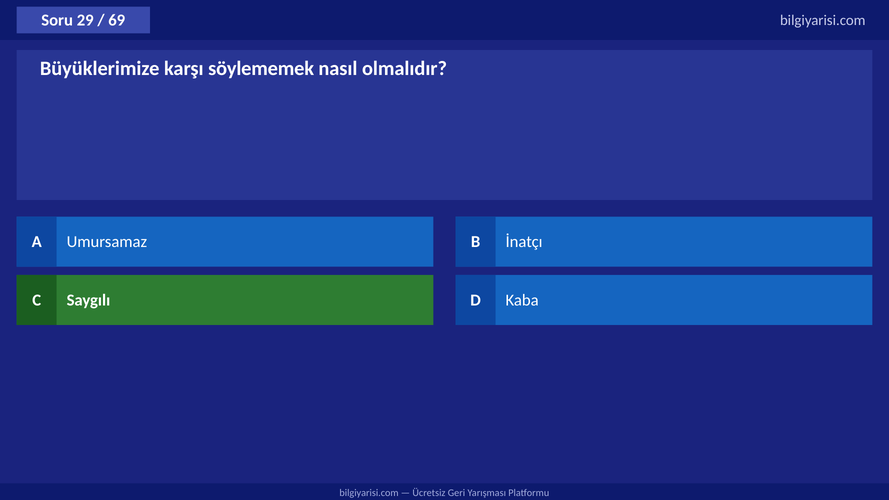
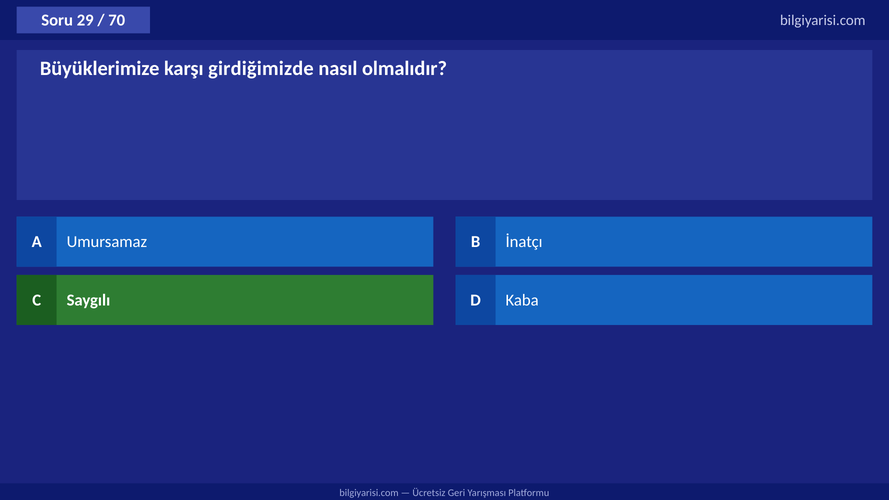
69: 69 -> 70
söylememek: söylememek -> girdiğimizde
